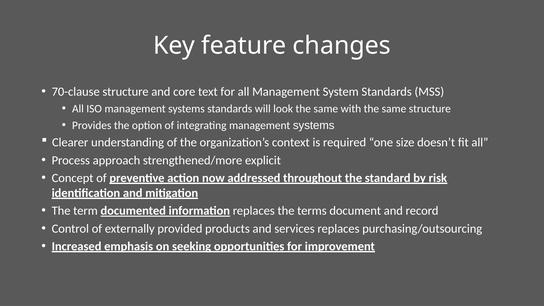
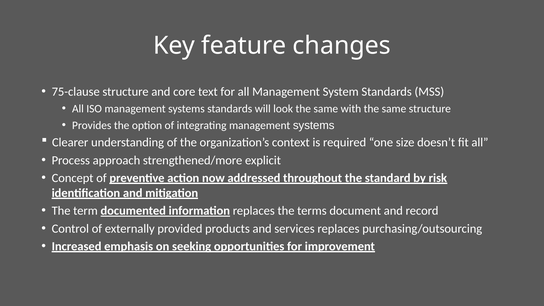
70-clause: 70-clause -> 75-clause
